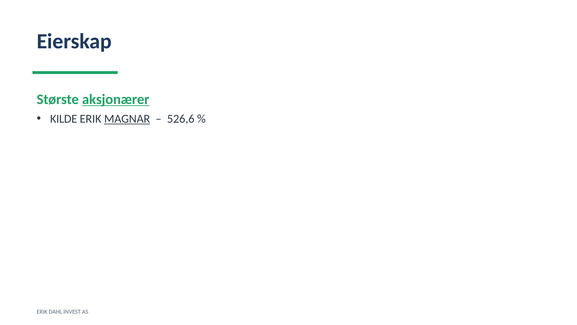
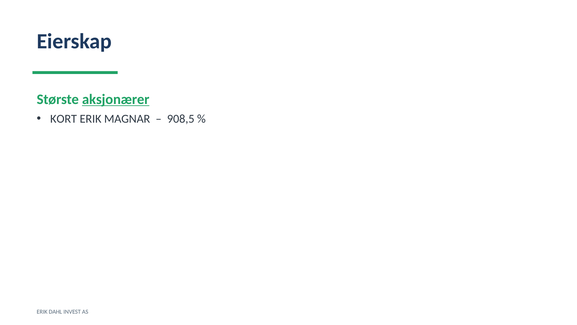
KILDE: KILDE -> KORT
MAGNAR underline: present -> none
526,6: 526,6 -> 908,5
